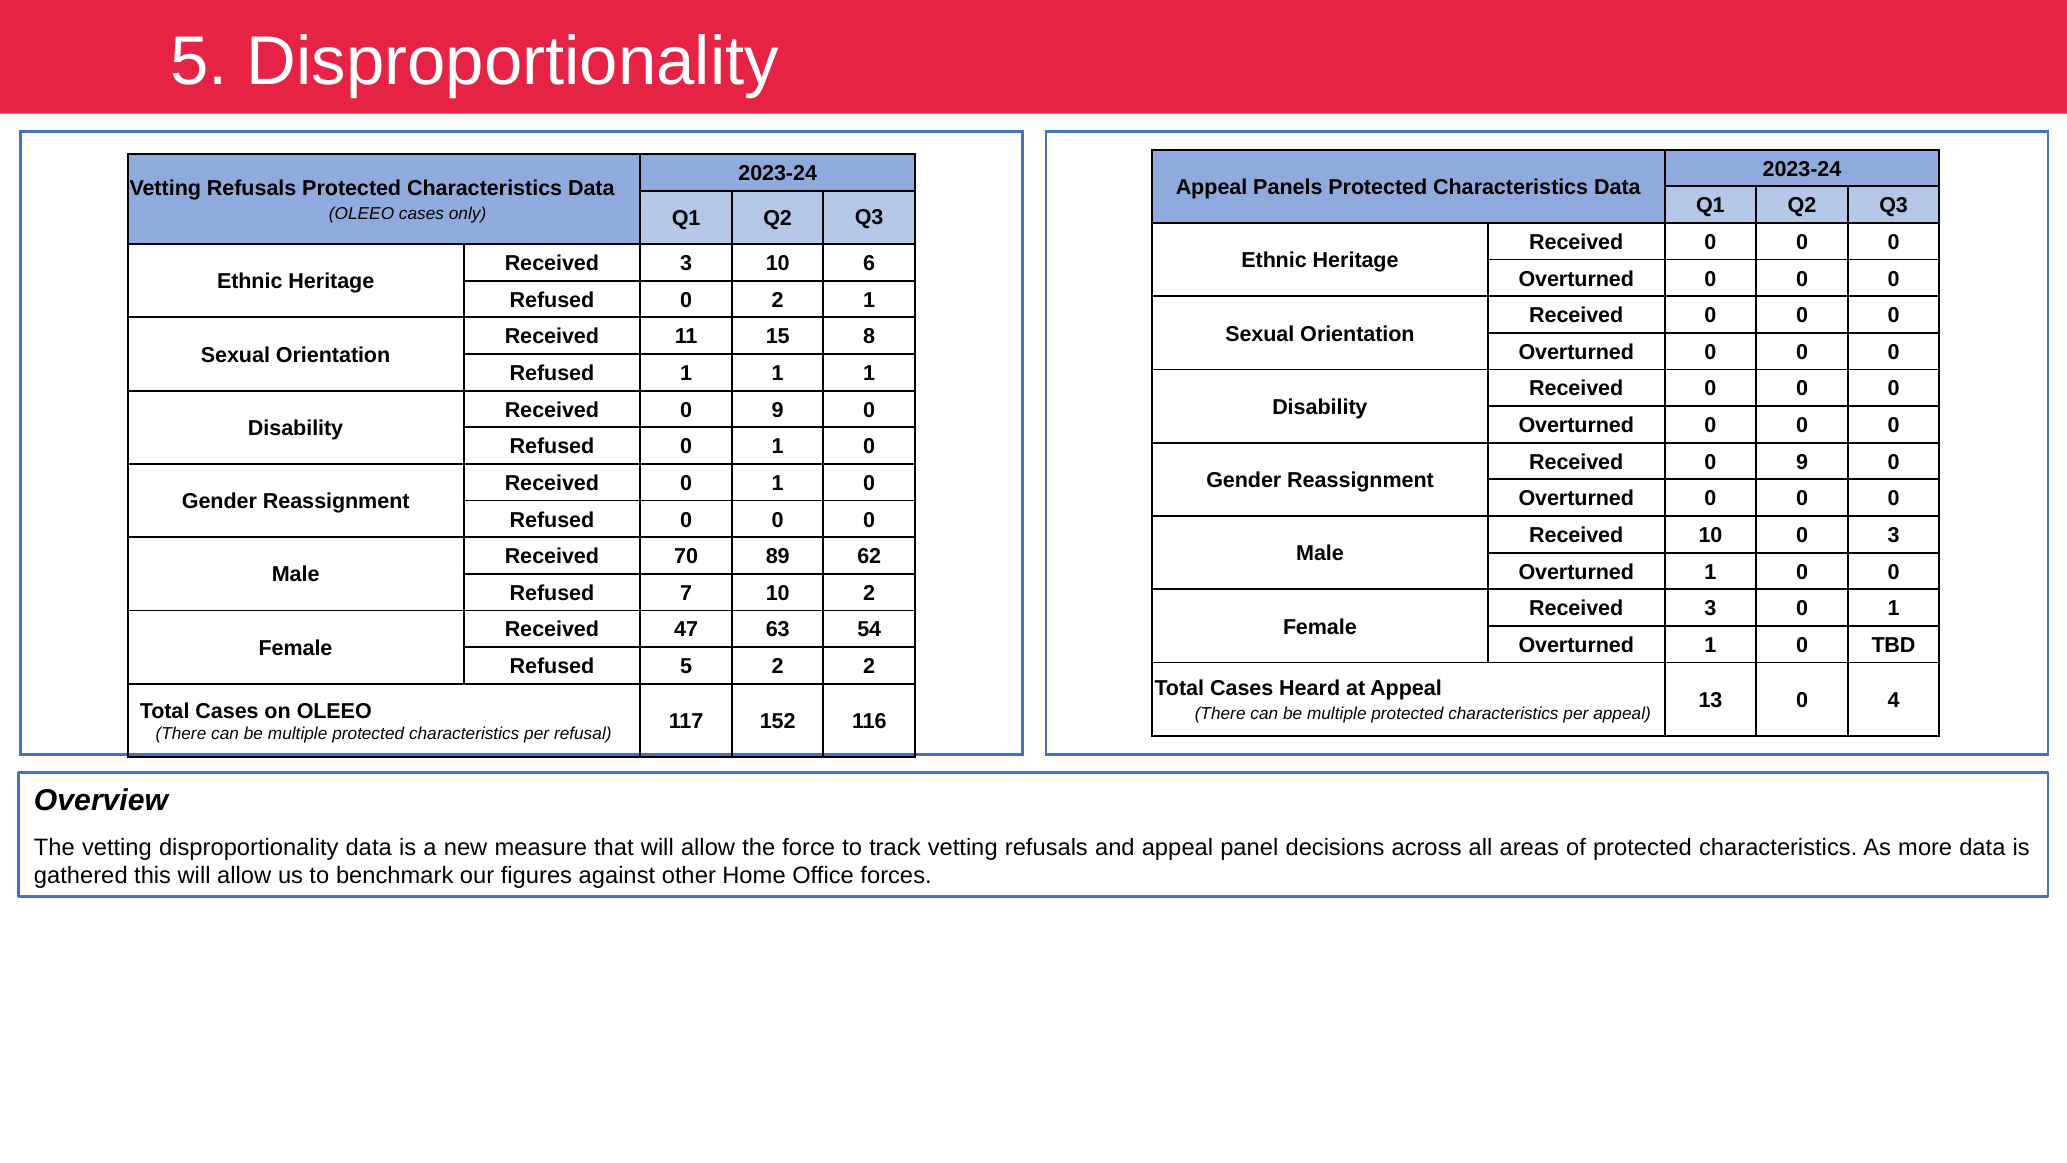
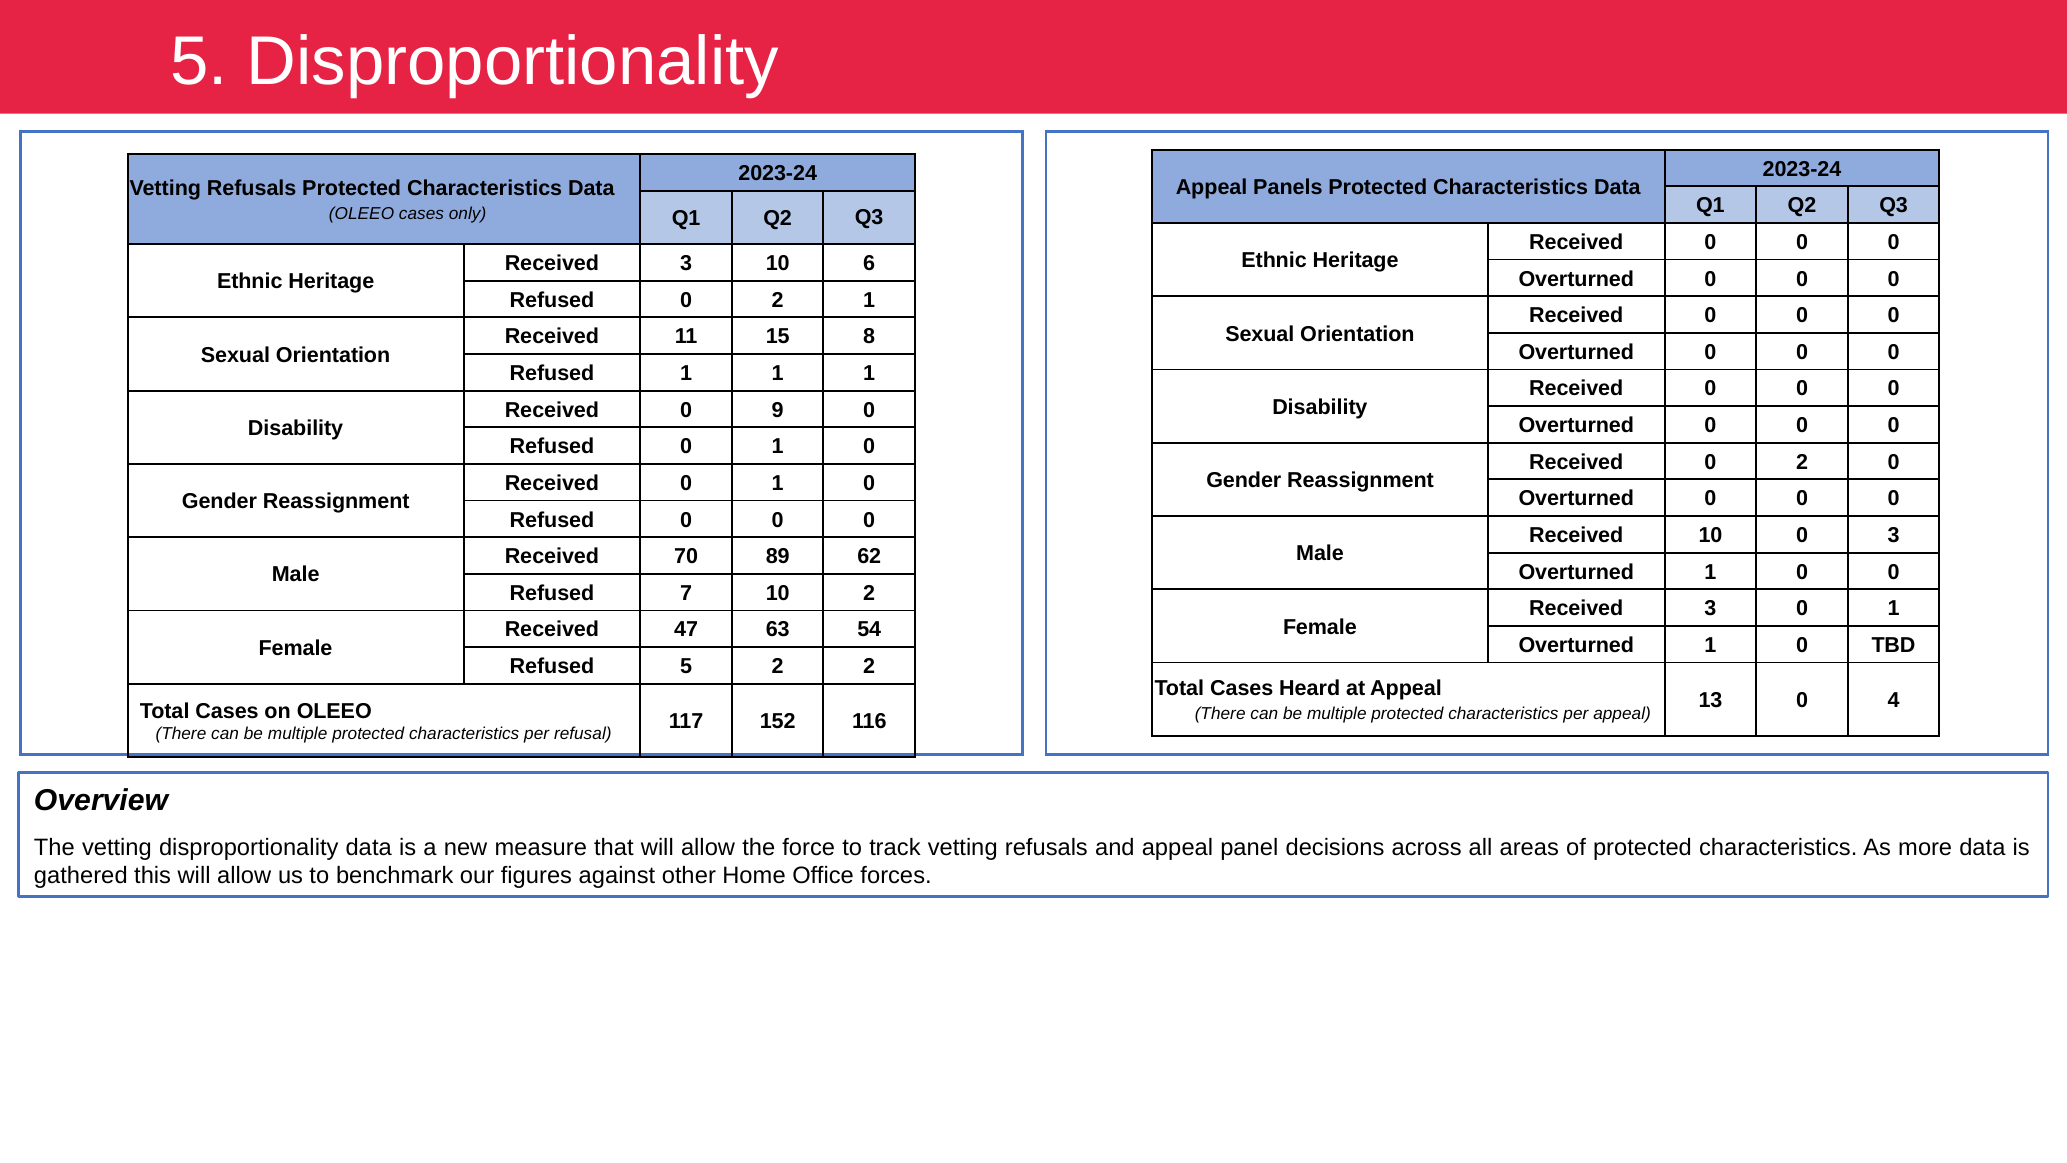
9 at (1802, 462): 9 -> 2
